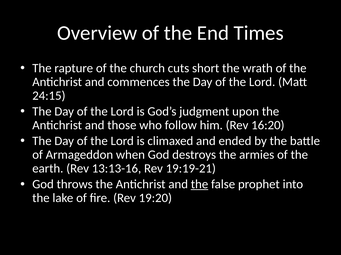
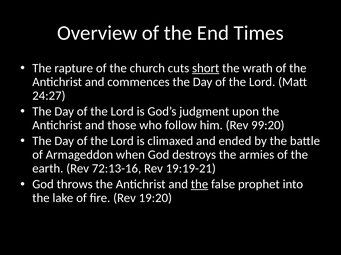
short underline: none -> present
24:15: 24:15 -> 24:27
16:20: 16:20 -> 99:20
13:13-16: 13:13-16 -> 72:13-16
